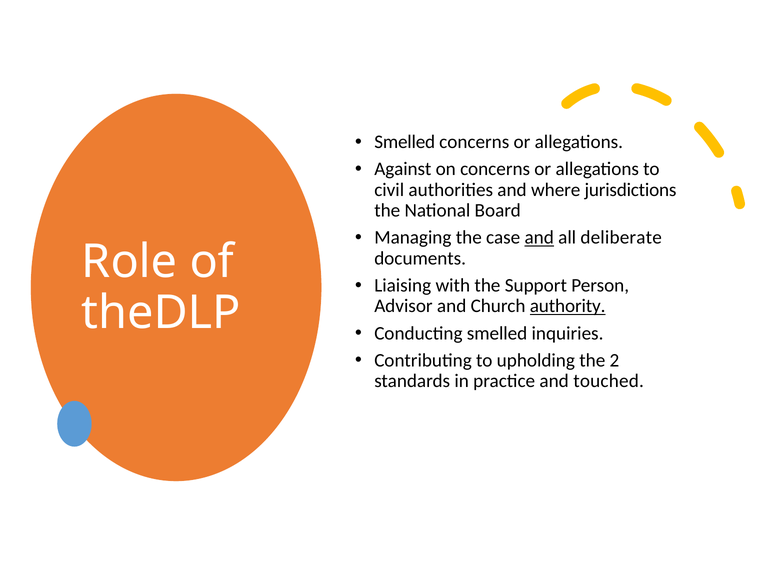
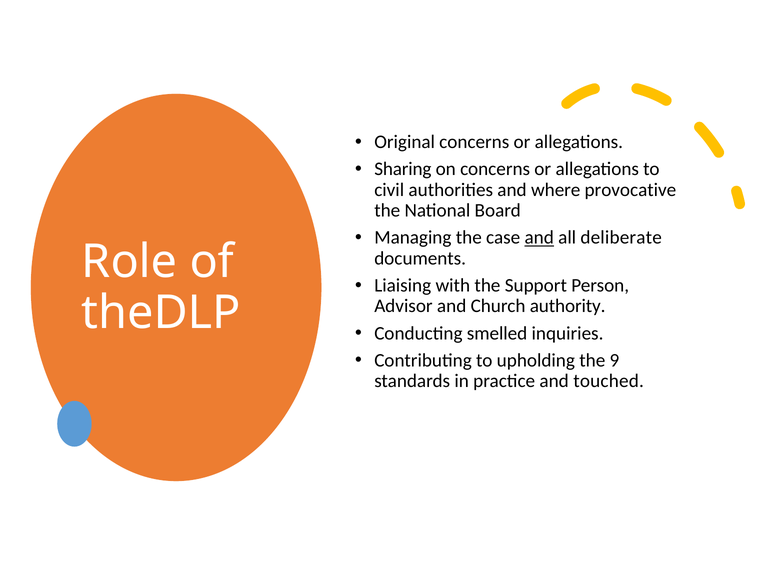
Smelled at (405, 142): Smelled -> Original
Against: Against -> Sharing
jurisdictions: jurisdictions -> provocative
authority underline: present -> none
2: 2 -> 9
